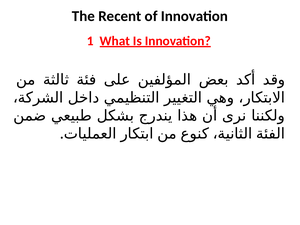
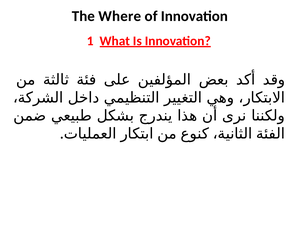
Recent: Recent -> Where
